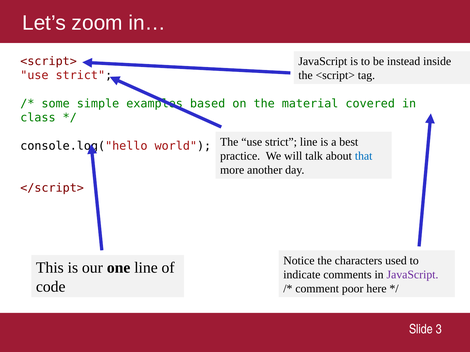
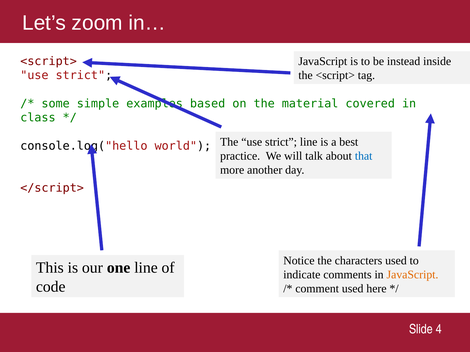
JavaScript at (412, 275) colour: purple -> orange
comment poor: poor -> used
3: 3 -> 4
